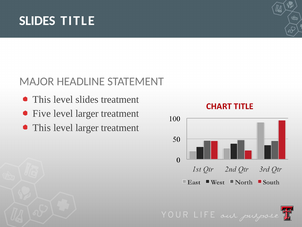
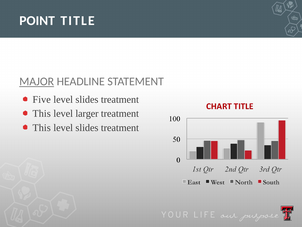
SLIDES at (37, 21): SLIDES -> POINT
MAJOR underline: none -> present
This at (42, 99): This -> Five
Five at (42, 113): Five -> This
larger at (87, 127): larger -> slides
